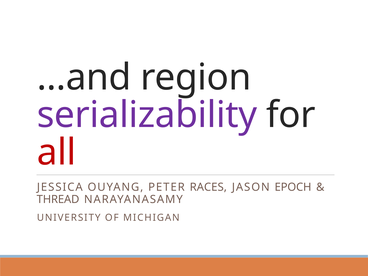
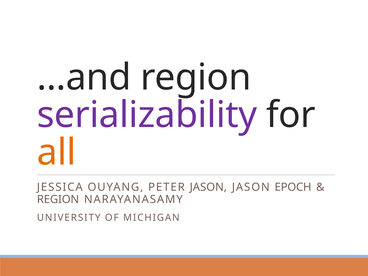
all colour: red -> orange
PETER RACES: RACES -> JASON
THREAD at (58, 199): THREAD -> REGION
